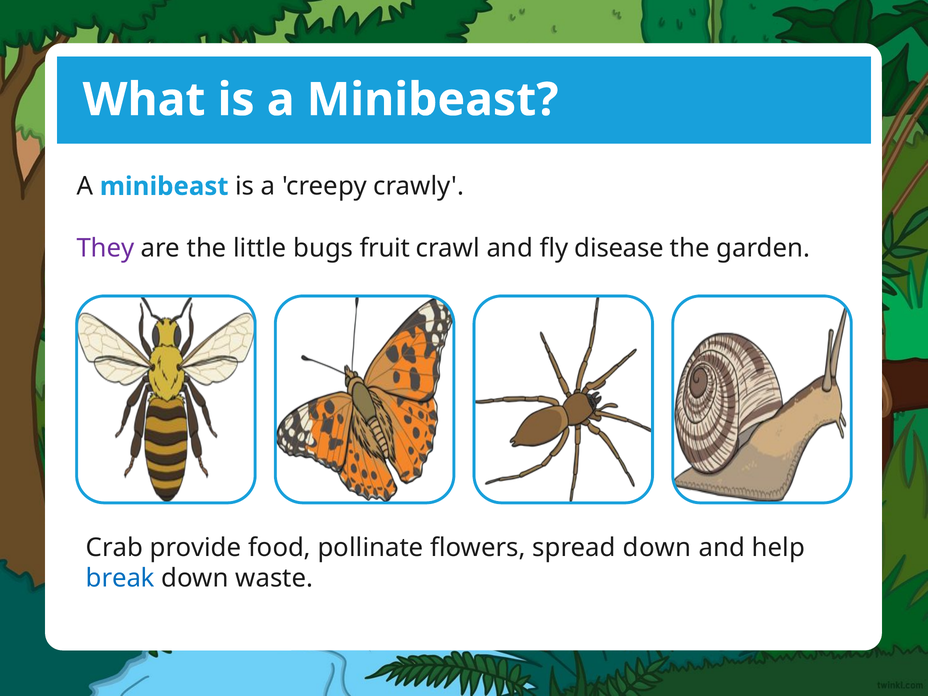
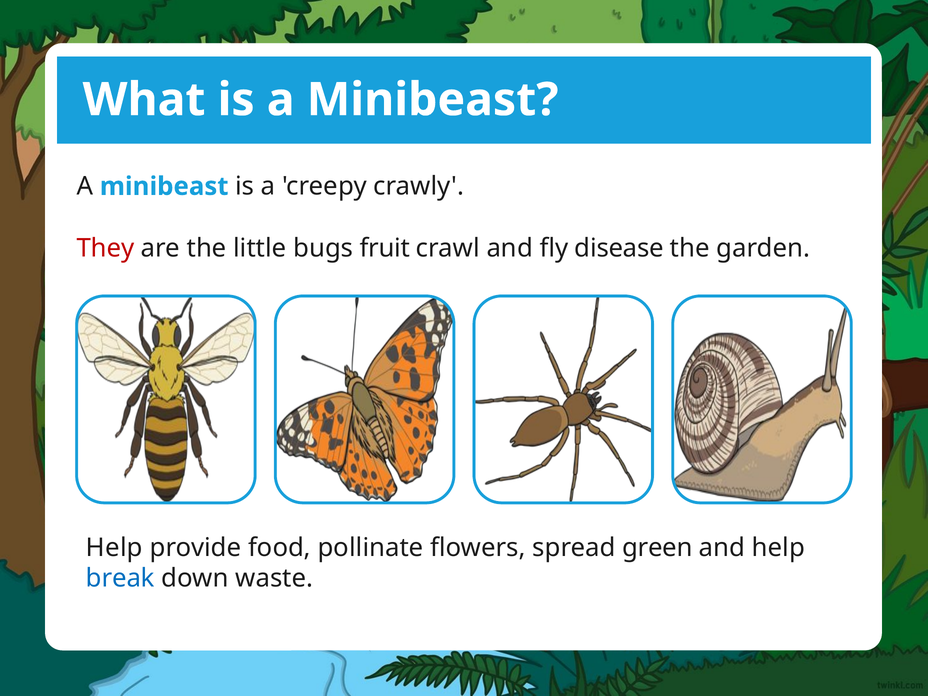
They colour: purple -> red
Crab at (114, 548): Crab -> Help
spread down: down -> green
